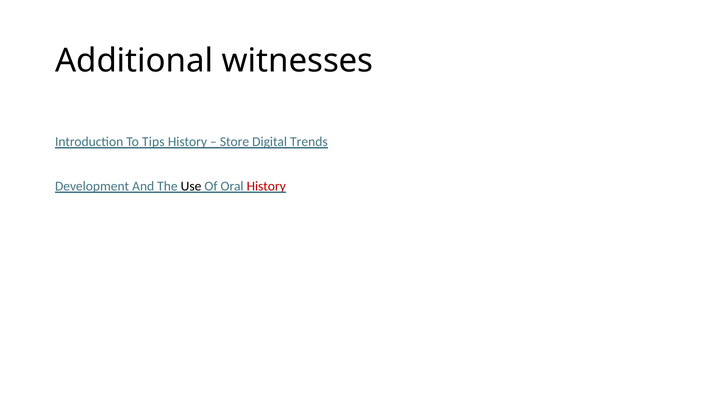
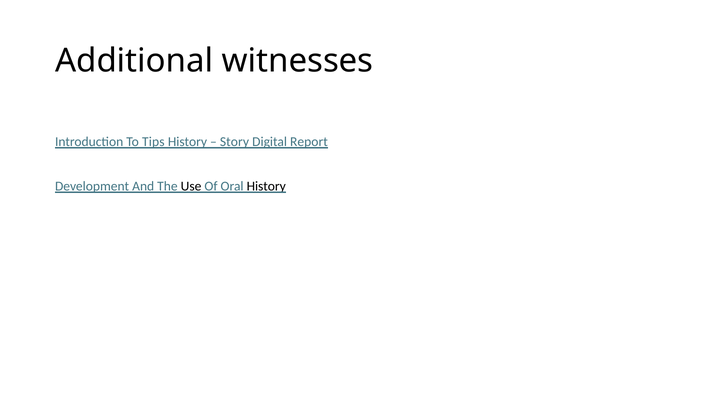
Store: Store -> Story
Trends: Trends -> Report
History at (266, 187) colour: red -> black
